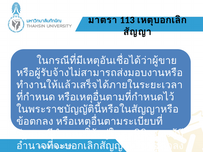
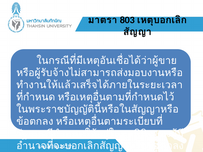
113: 113 -> 803
